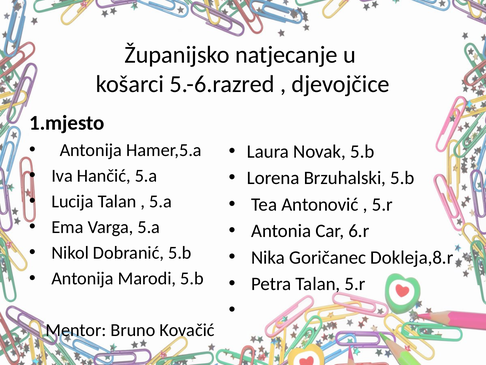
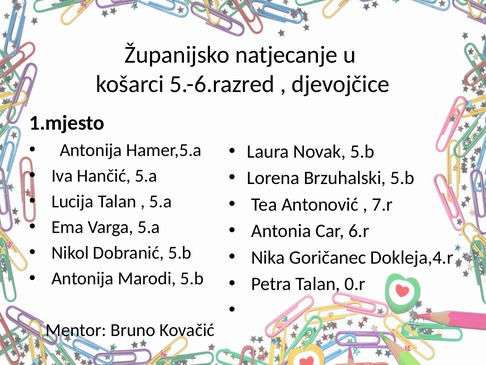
5.r at (382, 204): 5.r -> 7.r
Dokleja,8.r: Dokleja,8.r -> Dokleja,4.r
Talan 5.r: 5.r -> 0.r
